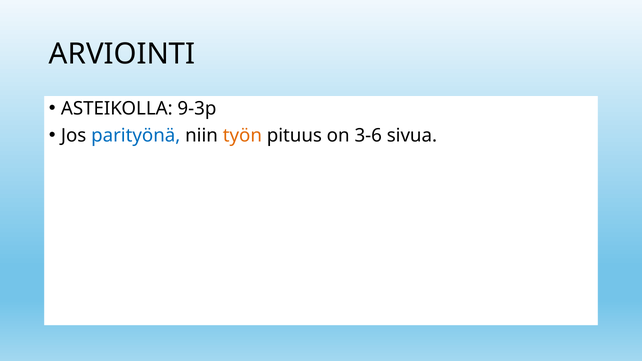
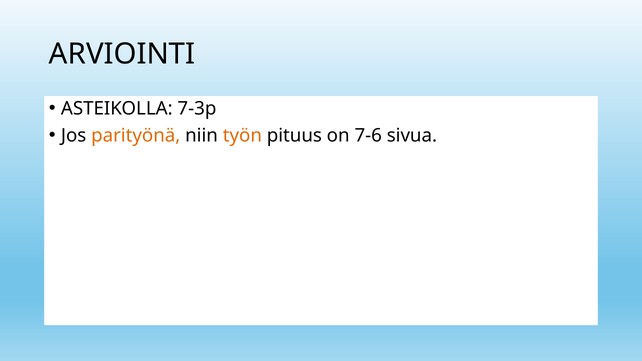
9-3p: 9-3p -> 7-3p
parityönä colour: blue -> orange
3-6: 3-6 -> 7-6
